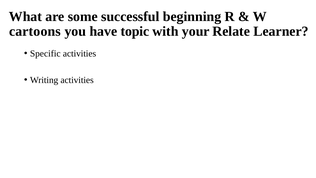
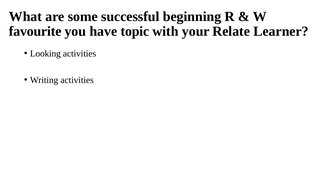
cartoons: cartoons -> favourite
Specific: Specific -> Looking
